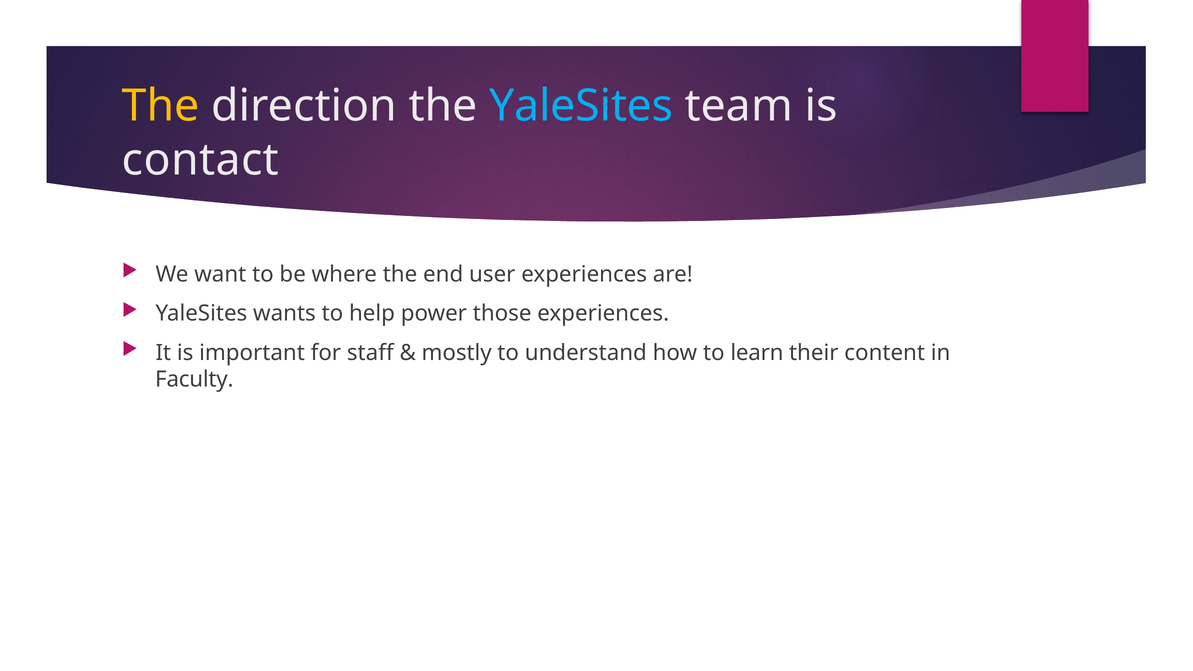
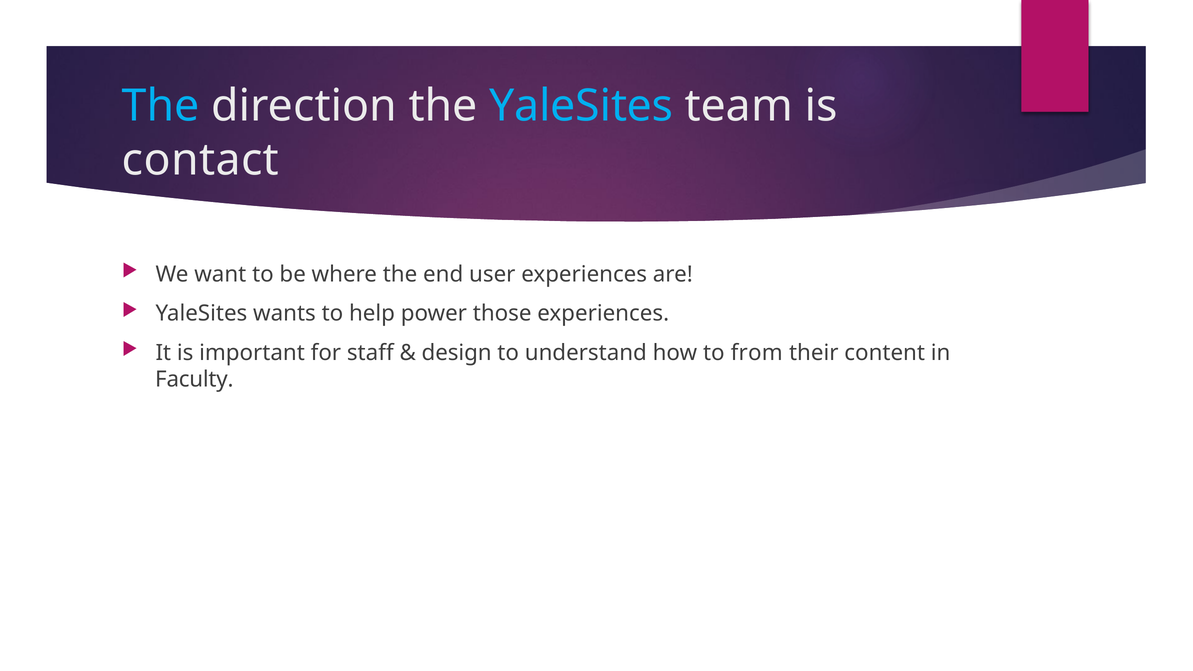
The at (161, 106) colour: yellow -> light blue
mostly: mostly -> design
learn: learn -> from
